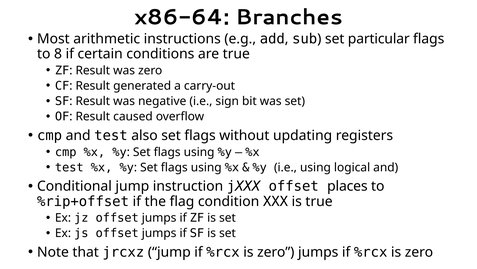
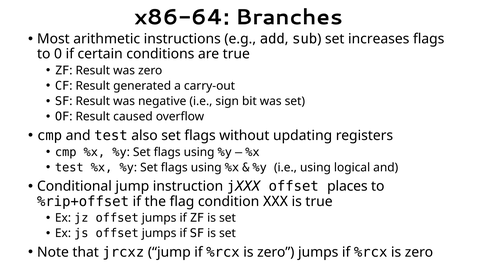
particular: particular -> increases
8: 8 -> 0
